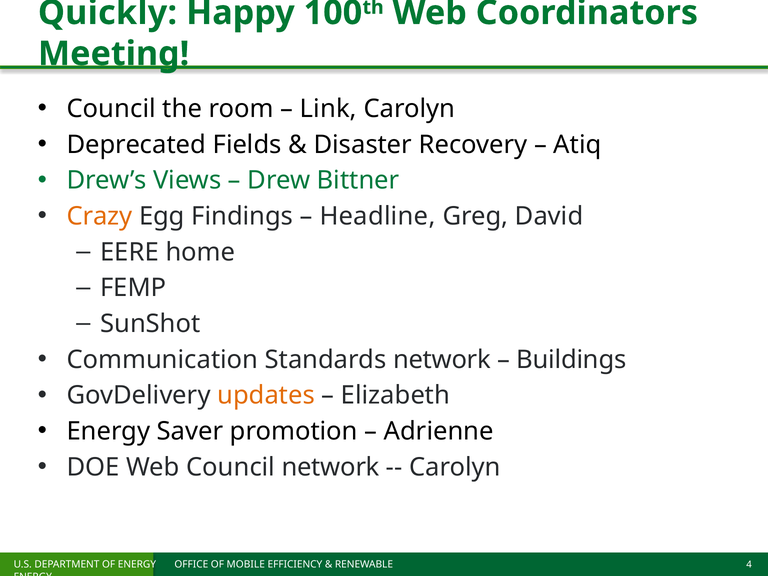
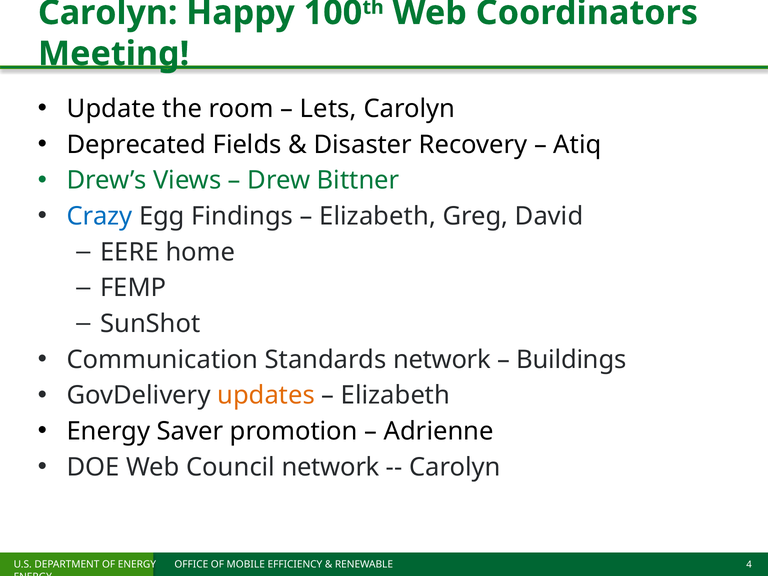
Quickly at (108, 13): Quickly -> Carolyn
Council at (111, 109): Council -> Update
Link: Link -> Lets
Crazy colour: orange -> blue
Headline at (377, 216): Headline -> Elizabeth
